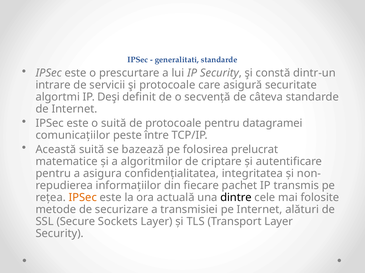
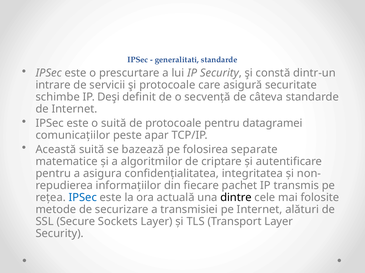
algortmi: algortmi -> schimbe
între: între -> apar
prelucrat: prelucrat -> separate
IPSec at (83, 198) colour: orange -> blue
